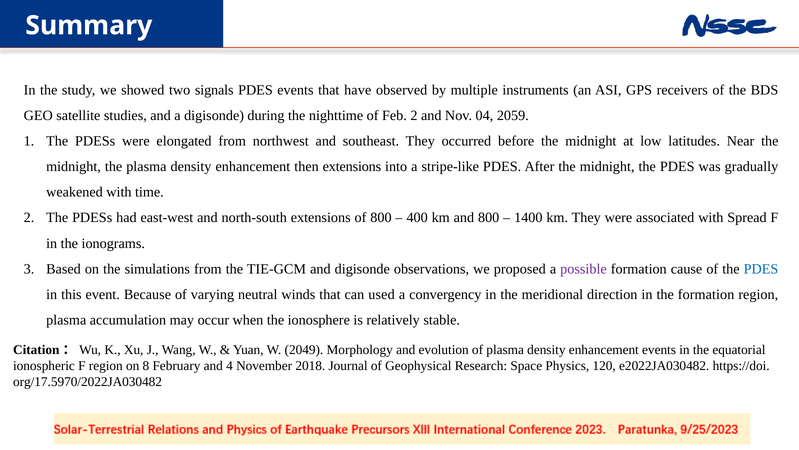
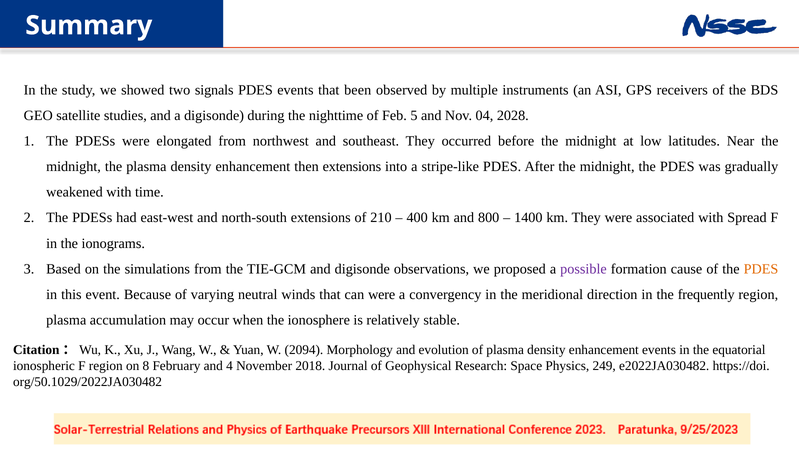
have: have -> been
Feb 2: 2 -> 5
2059: 2059 -> 2028
of 800: 800 -> 210
PDES at (761, 269) colour: blue -> orange
can used: used -> were
the formation: formation -> frequently
2049: 2049 -> 2094
120: 120 -> 249
org/17.5970/2022JA030482: org/17.5970/2022JA030482 -> org/50.1029/2022JA030482
